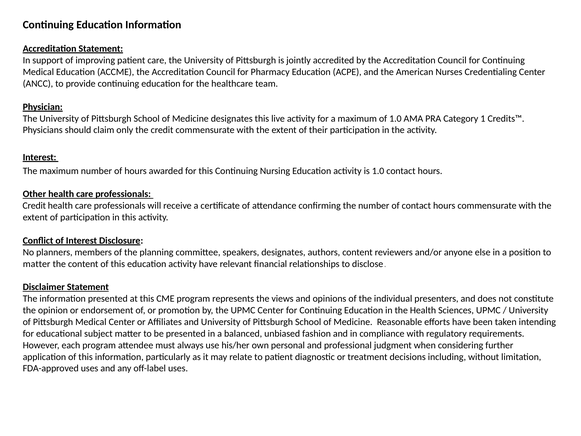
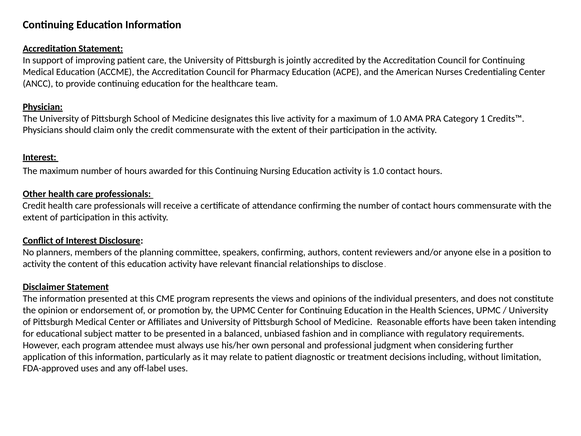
speakers designates: designates -> confirming
matter at (37, 264): matter -> activity
